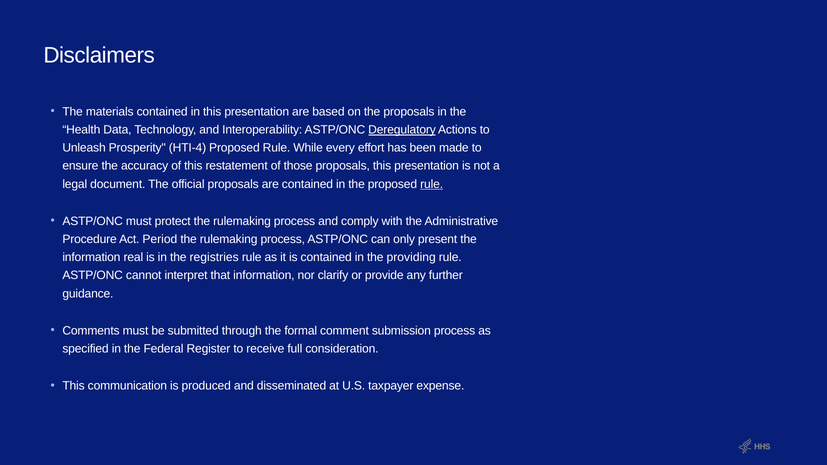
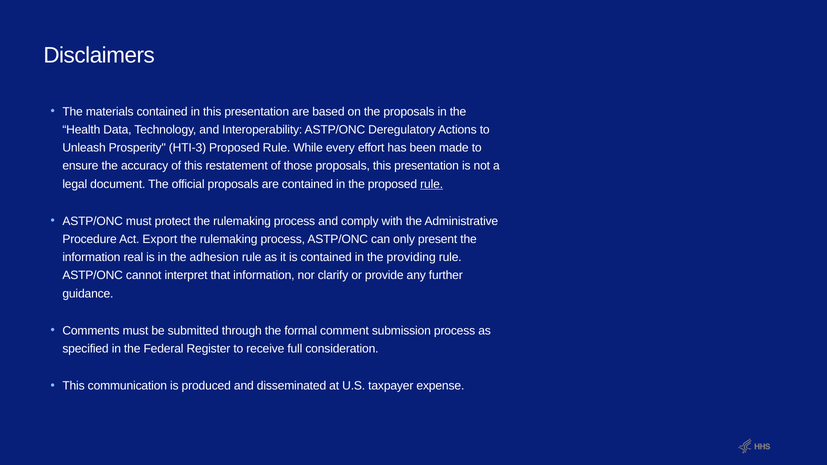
Deregulatory underline: present -> none
HTI-4: HTI-4 -> HTI-3
Period: Period -> Export
registries: registries -> adhesion
